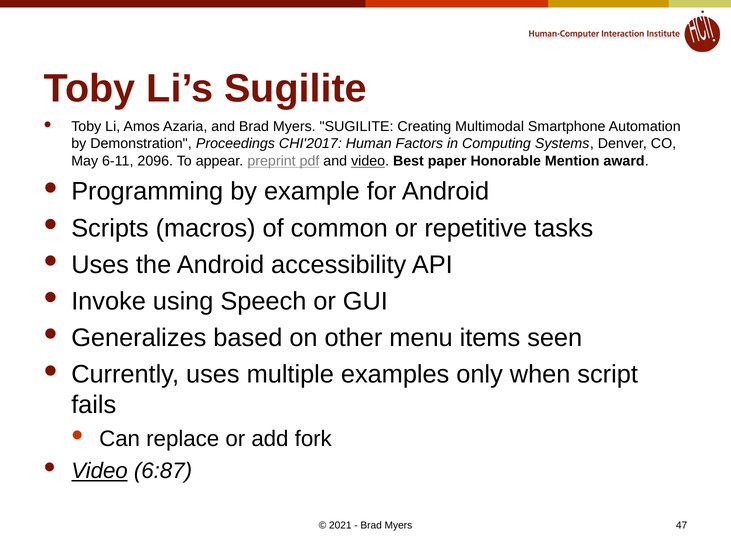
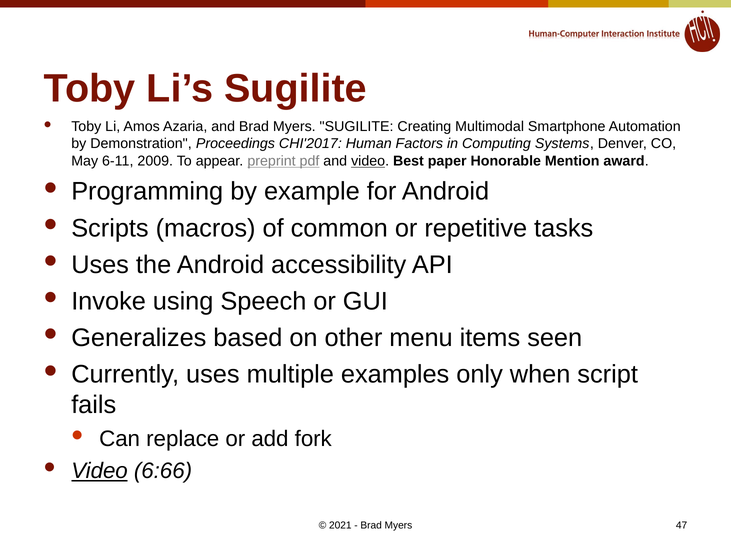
2096: 2096 -> 2009
6:87: 6:87 -> 6:66
